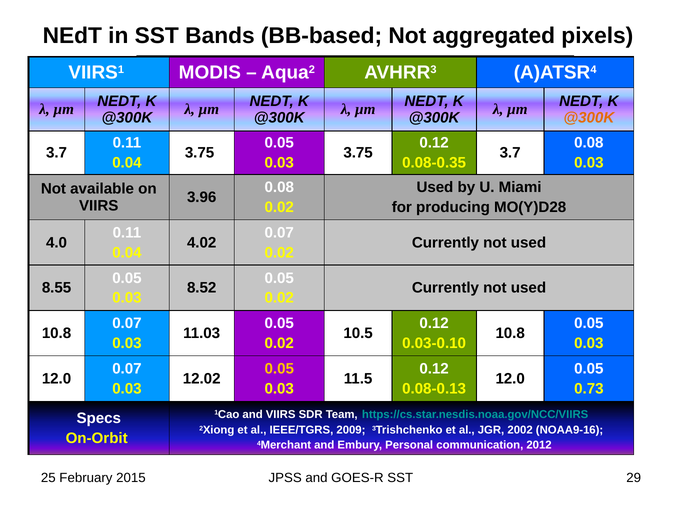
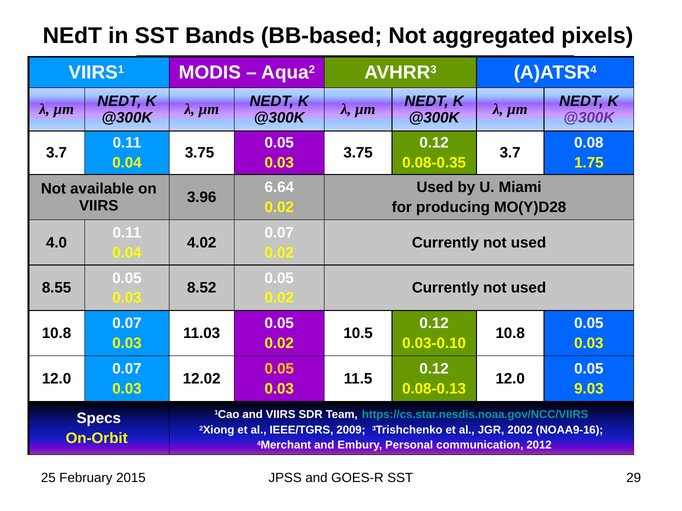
@300K at (589, 118) colour: orange -> purple
0.03 at (589, 163): 0.03 -> 1.75
0.08 at (279, 188): 0.08 -> 6.64
0.73: 0.73 -> 9.03
